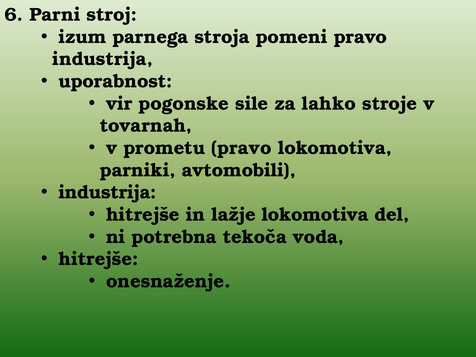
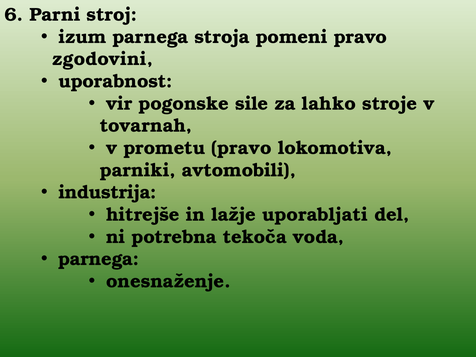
industrija at (103, 59): industrija -> zgodovini
lažje lokomotiva: lokomotiva -> uporabljati
hitrejše at (99, 259): hitrejše -> parnega
